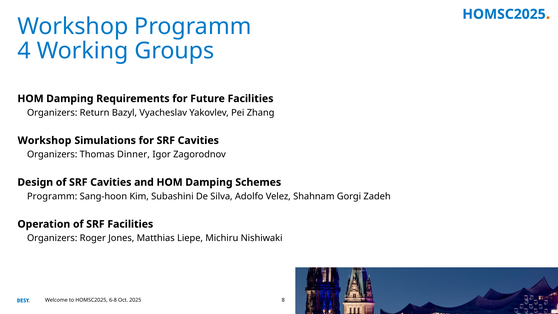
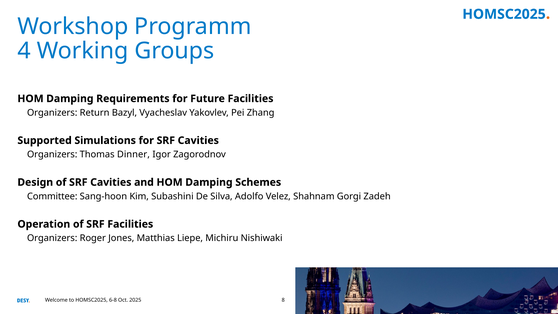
Workshop at (45, 140): Workshop -> Supported
Programm at (52, 196): Programm -> Committee
